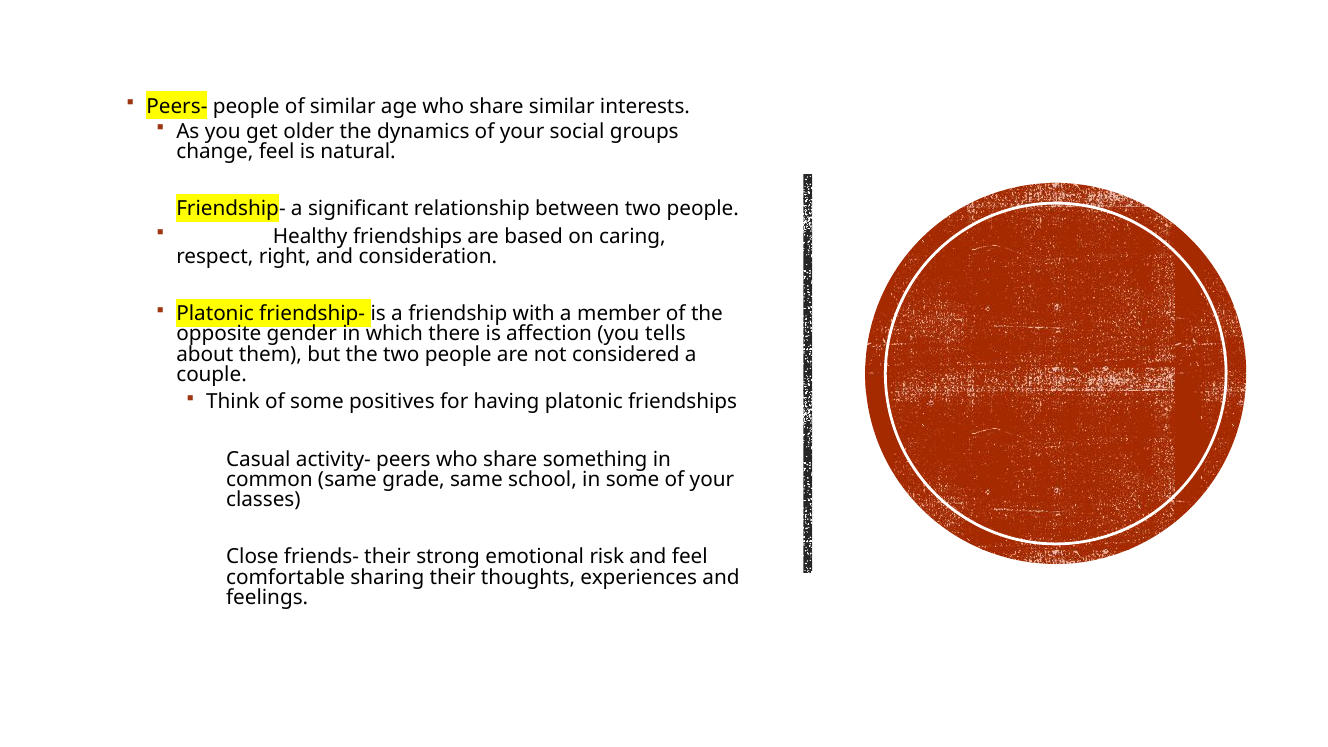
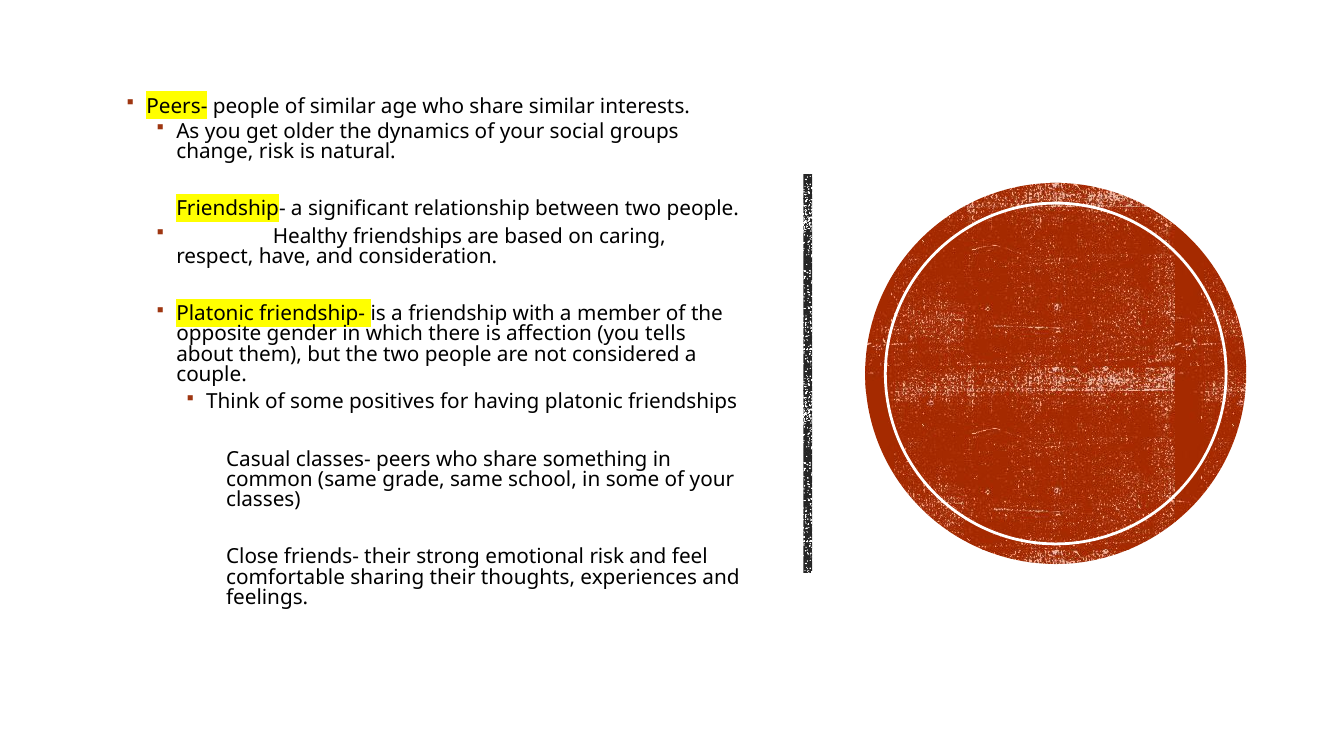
change feel: feel -> risk
right: right -> have
activity-: activity- -> classes-
